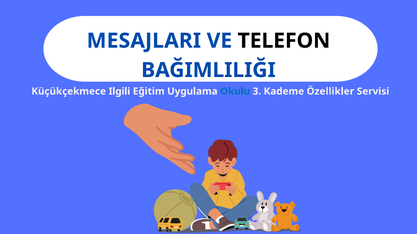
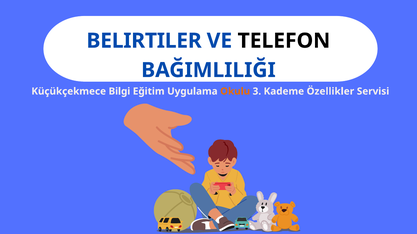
MESAJLARI: MESAJLARI -> BELIRTILER
Ilgili: Ilgili -> Bilgi
Okulu colour: blue -> orange
